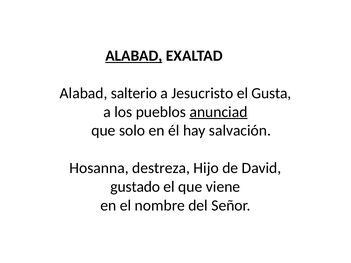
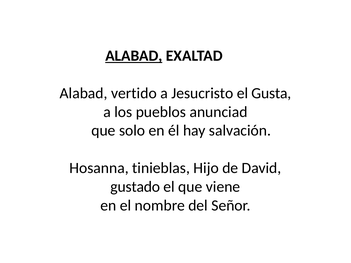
salterio: salterio -> vertido
anunciad underline: present -> none
destreza: destreza -> tinieblas
